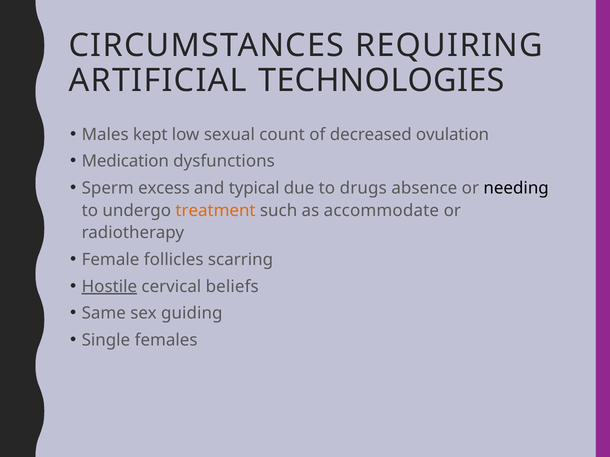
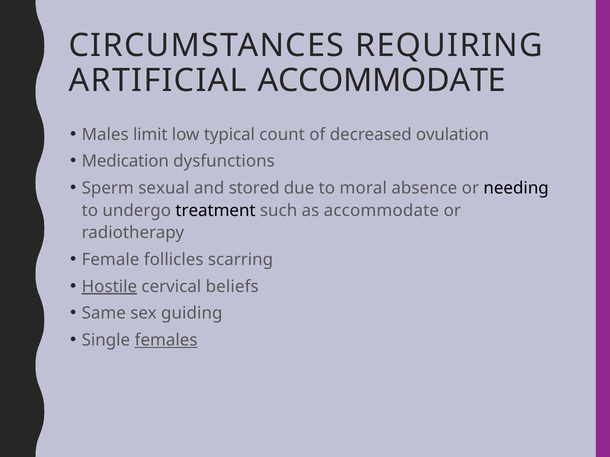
ARTIFICIAL TECHNOLOGIES: TECHNOLOGIES -> ACCOMMODATE
kept: kept -> limit
sexual: sexual -> typical
excess: excess -> sexual
typical: typical -> stored
drugs: drugs -> moral
treatment colour: orange -> black
females underline: none -> present
